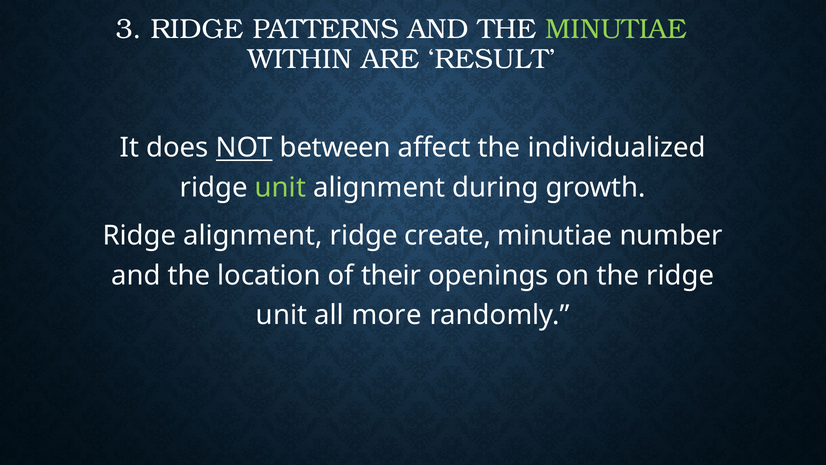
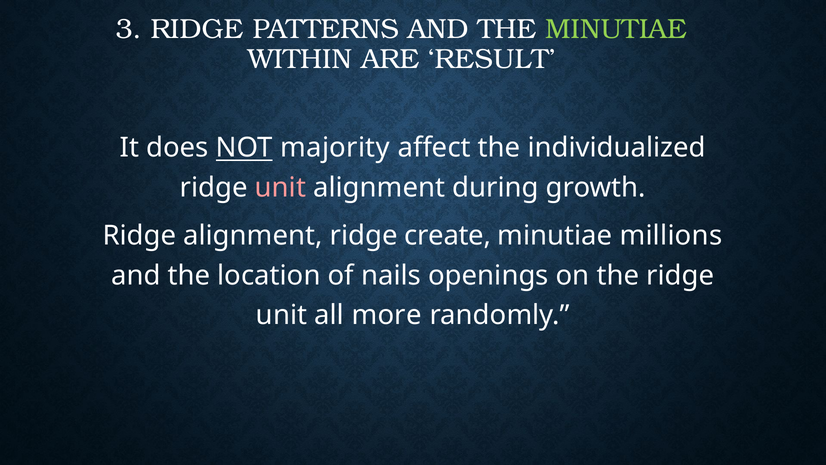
between: between -> majority
unit at (280, 187) colour: light green -> pink
number: number -> millions
their: their -> nails
